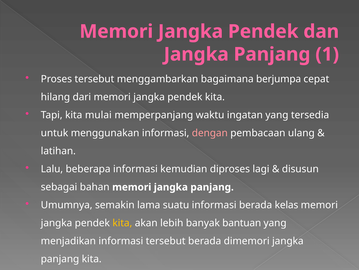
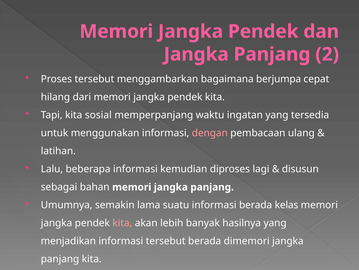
1: 1 -> 2
mulai: mulai -> sosial
kita at (122, 223) colour: yellow -> pink
bantuan: bantuan -> hasilnya
